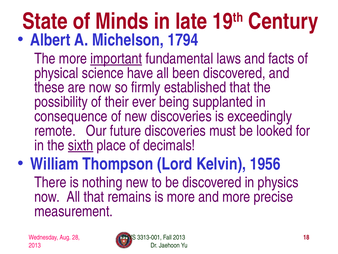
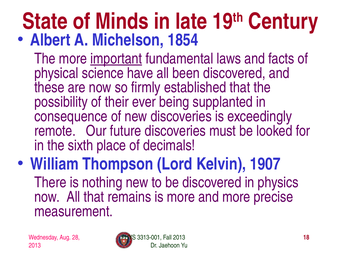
1794: 1794 -> 1854
sixth underline: present -> none
1956: 1956 -> 1907
